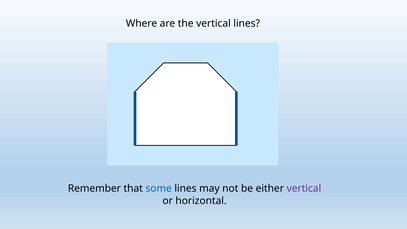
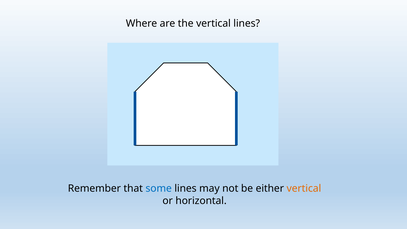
vertical at (304, 189) colour: purple -> orange
